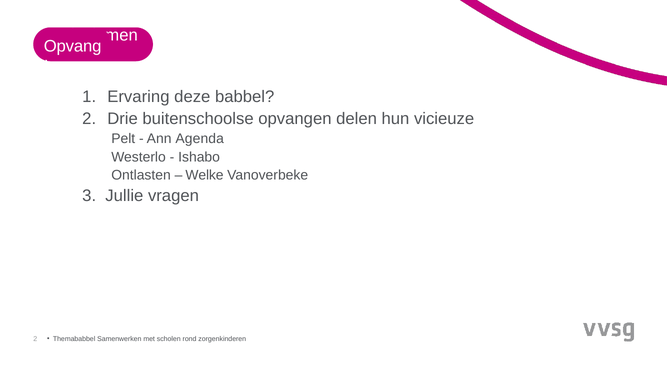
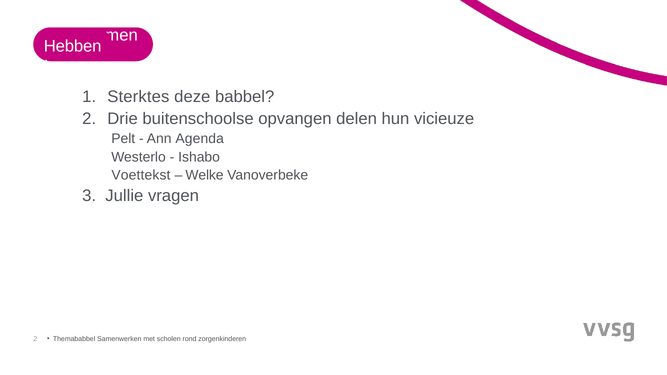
Opvang: Opvang -> Hebben
Ervaring: Ervaring -> Sterktes
Ontlasten: Ontlasten -> Voettekst
